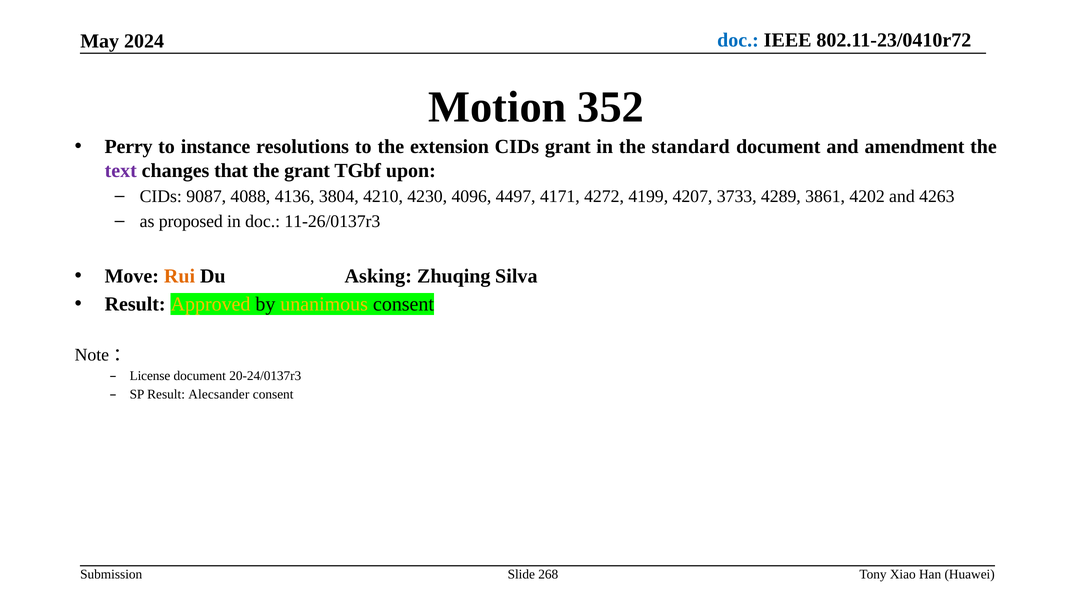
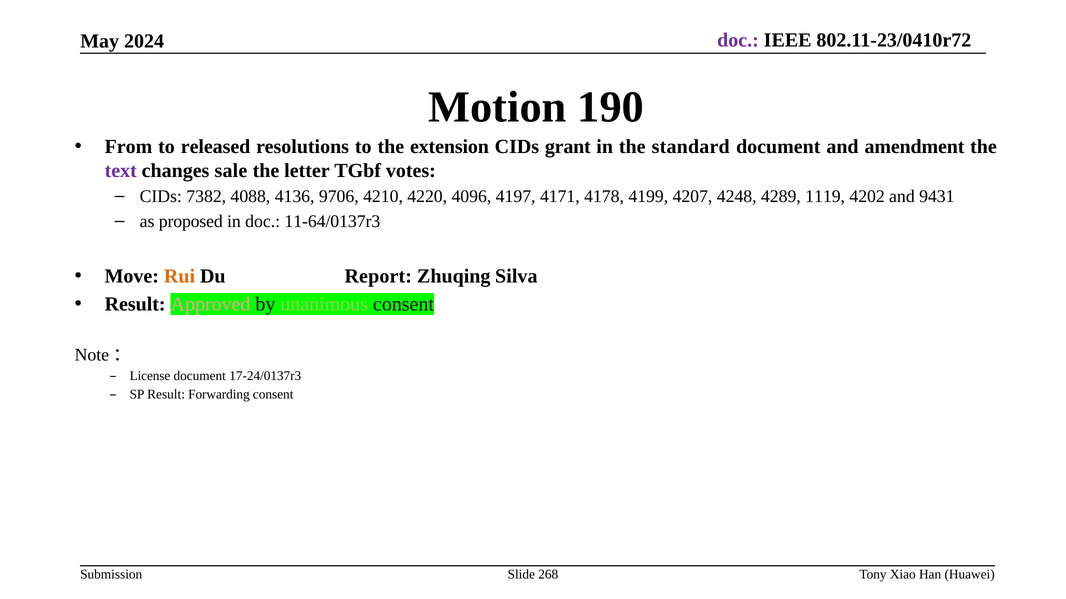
doc at (738, 40) colour: blue -> purple
352: 352 -> 190
Perry: Perry -> From
instance: instance -> released
that: that -> sale
the grant: grant -> letter
upon: upon -> votes
9087: 9087 -> 7382
3804: 3804 -> 9706
4230: 4230 -> 4220
4497: 4497 -> 4197
4272: 4272 -> 4178
3733: 3733 -> 4248
3861: 3861 -> 1119
4263: 4263 -> 9431
11-26/0137r3: 11-26/0137r3 -> 11-64/0137r3
Asking: Asking -> Report
Approved colour: yellow -> pink
unanimous colour: yellow -> light green
20-24/0137r3: 20-24/0137r3 -> 17-24/0137r3
Alecsander: Alecsander -> Forwarding
